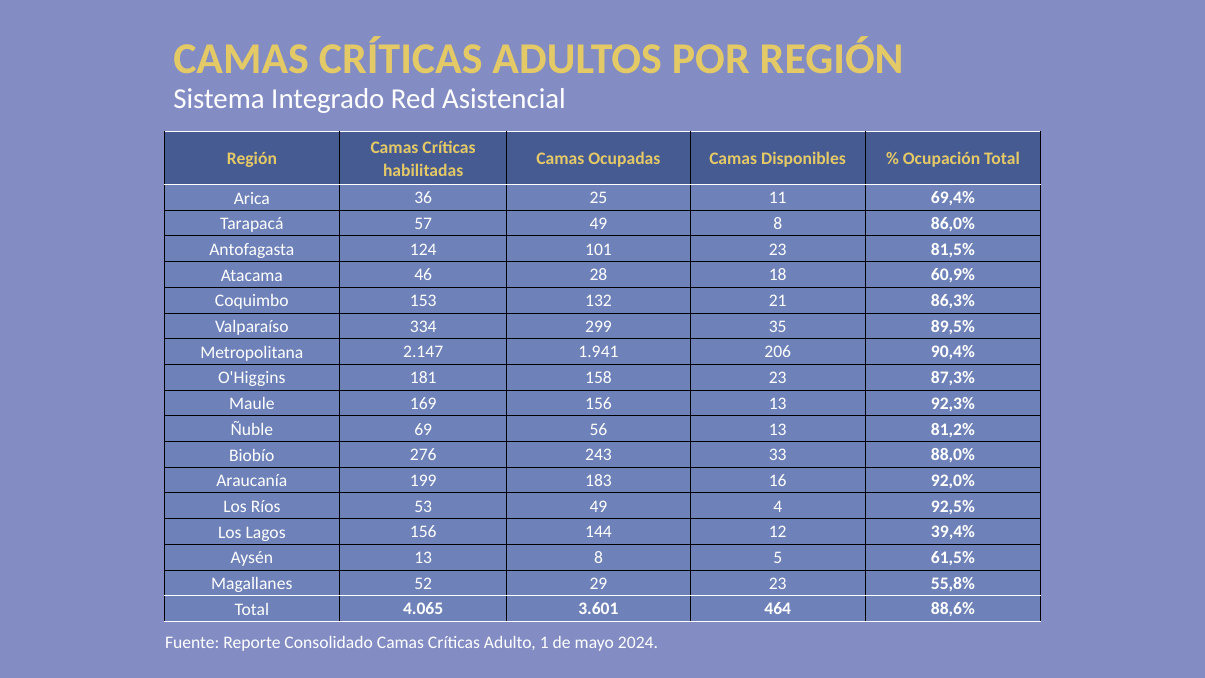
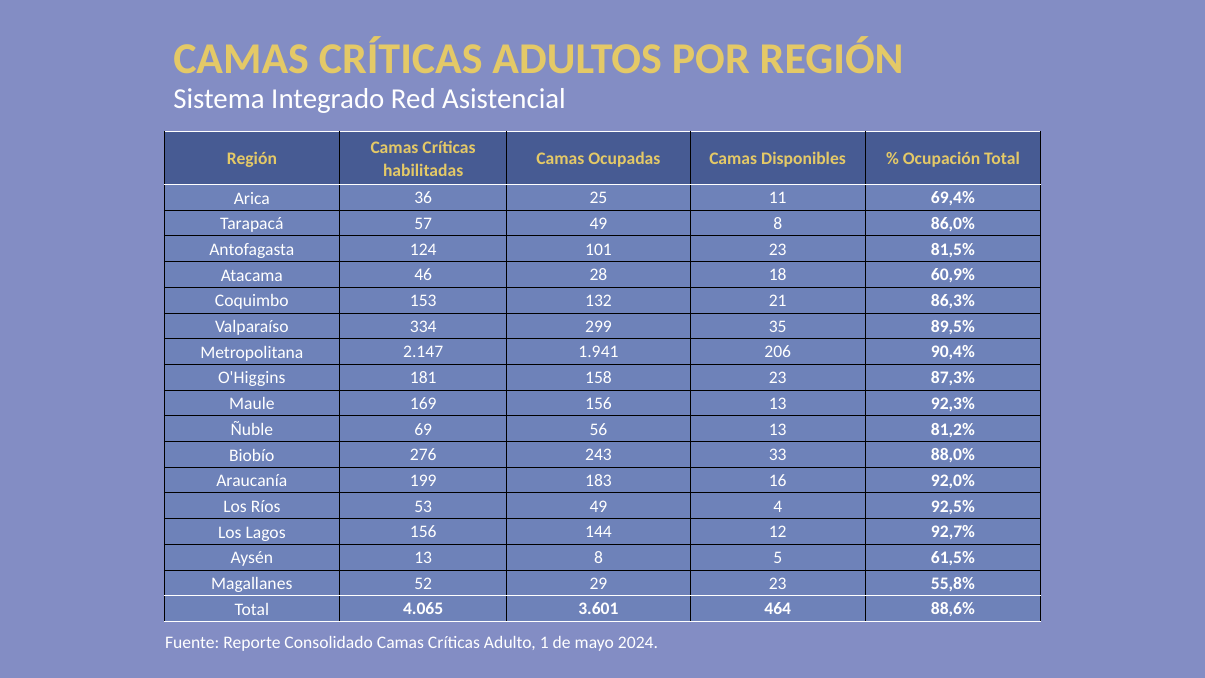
39,4%: 39,4% -> 92,7%
